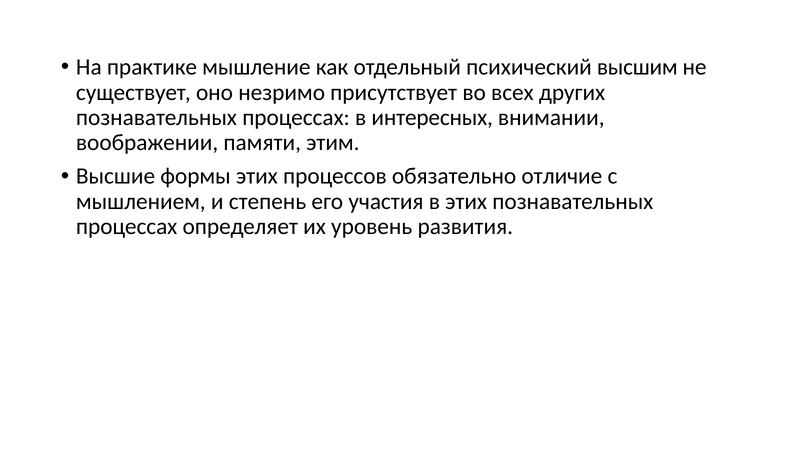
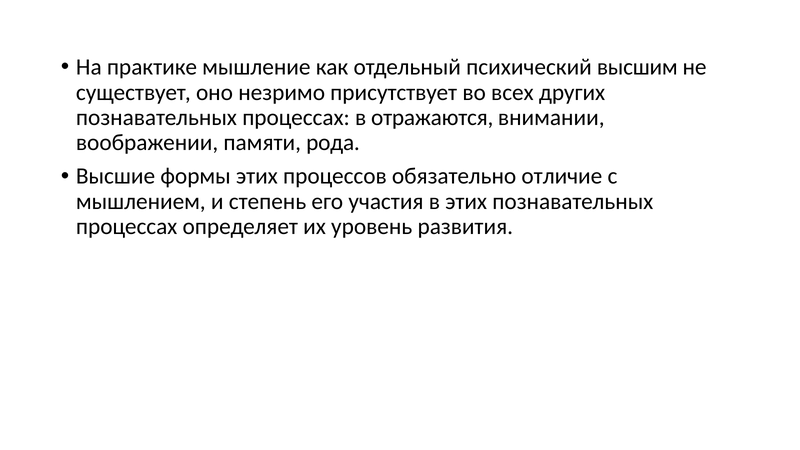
интересных: интересных -> отражаются
этим: этим -> рода
